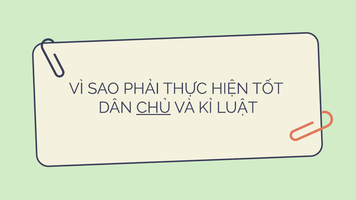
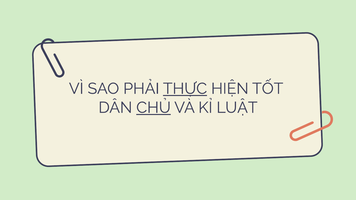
THỰC underline: none -> present
